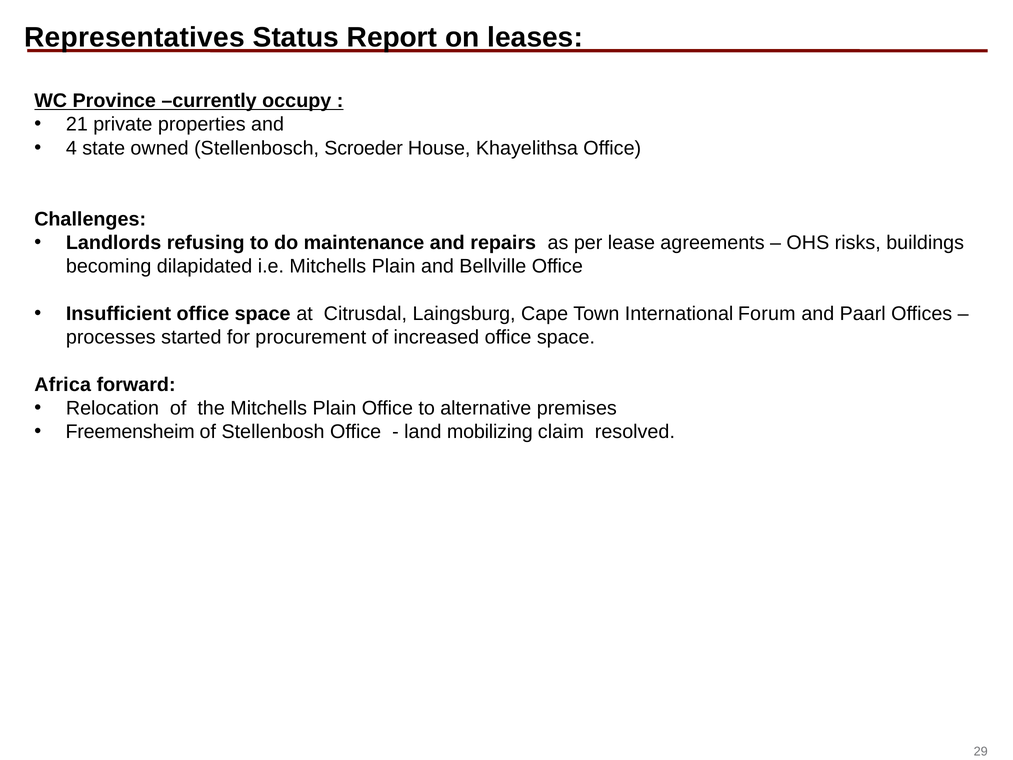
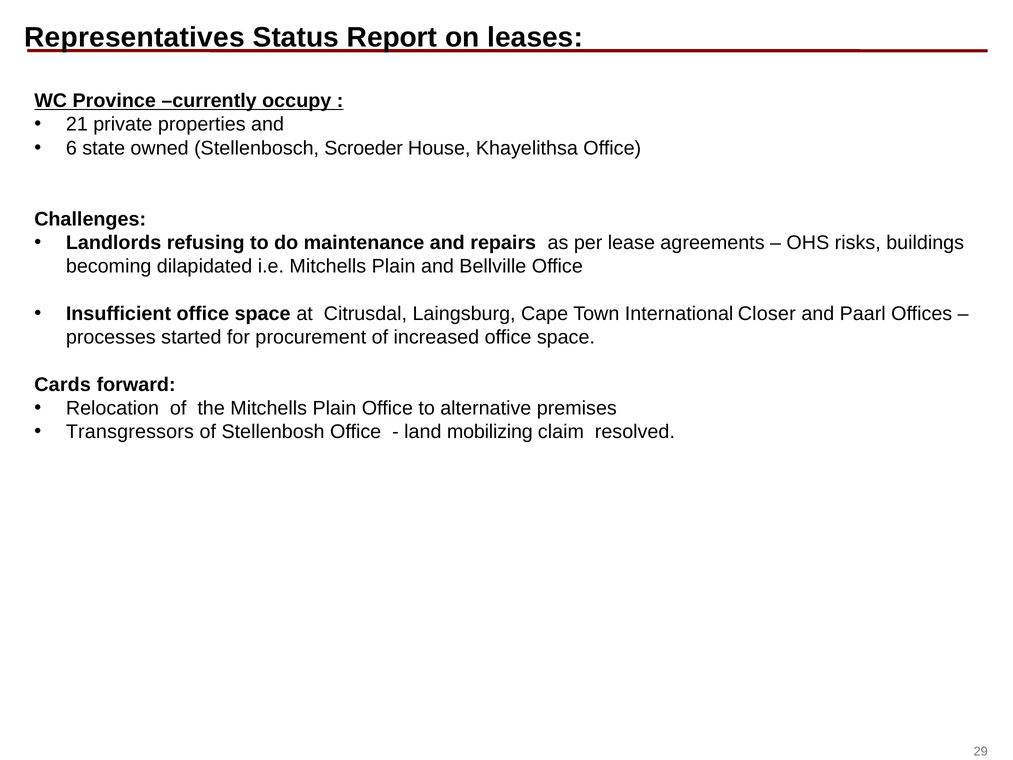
4: 4 -> 6
Forum: Forum -> Closer
Africa: Africa -> Cards
Freemensheim: Freemensheim -> Transgressors
